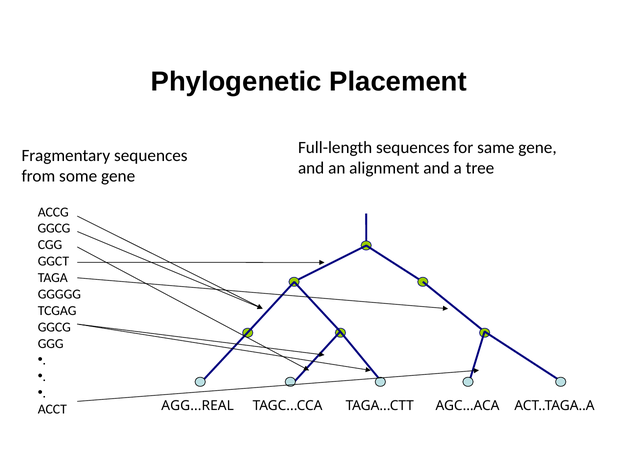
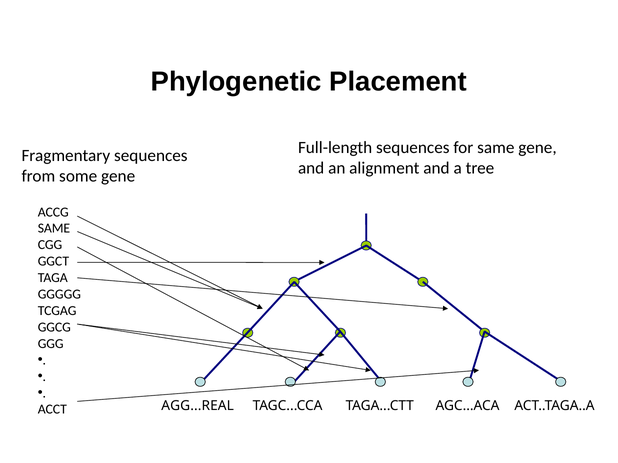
GGCG at (54, 229): GGCG -> SAME
